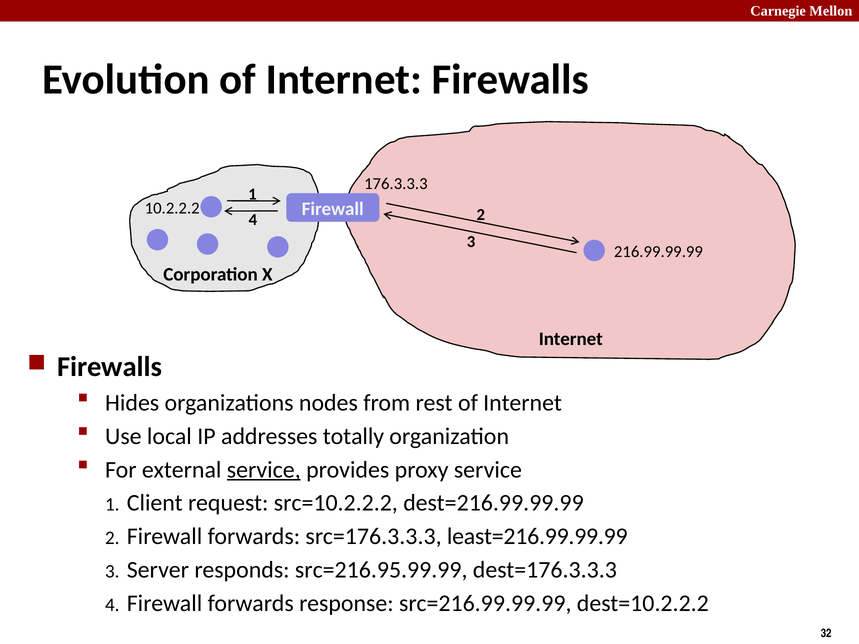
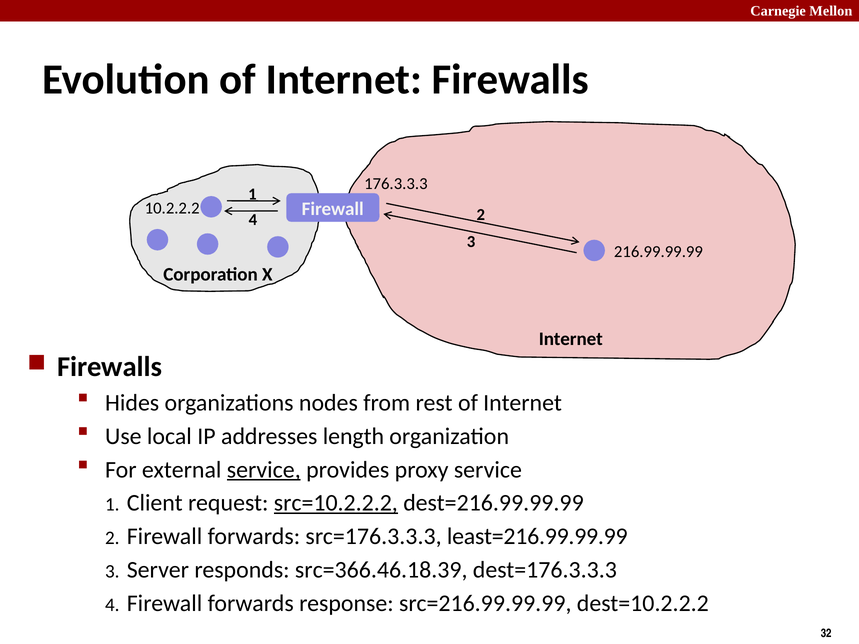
totally: totally -> length
src=10.2.2.2 underline: none -> present
src=216.95.99.99: src=216.95.99.99 -> src=366.46.18.39
